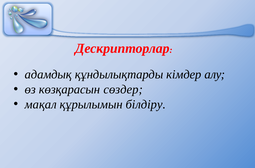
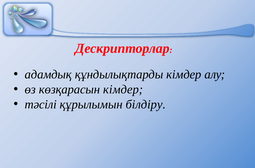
көзқарасын сөздер: сөздер -> кімдер
мақал: мақал -> тәсілі
